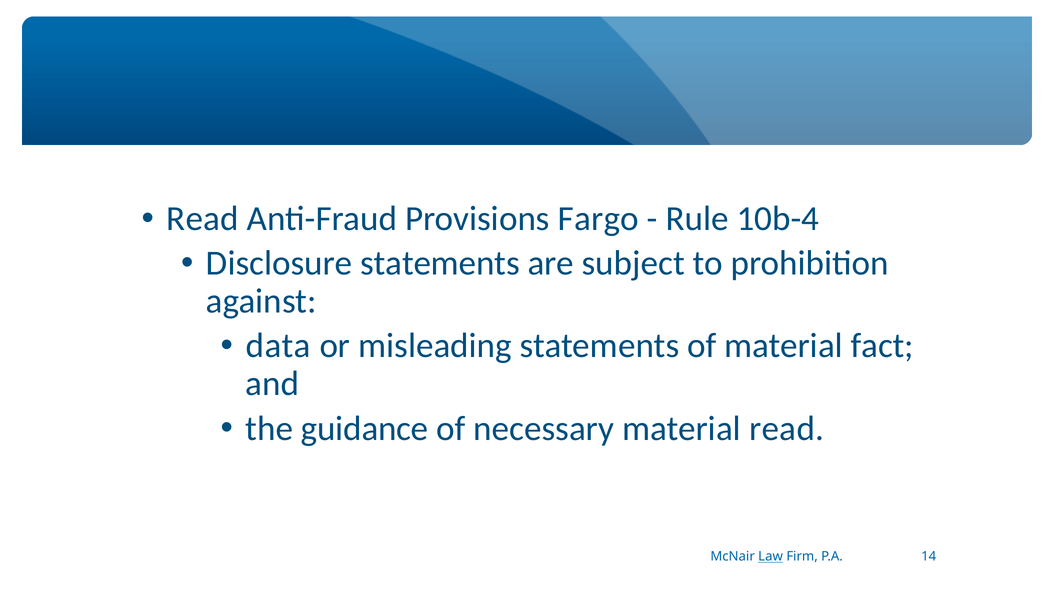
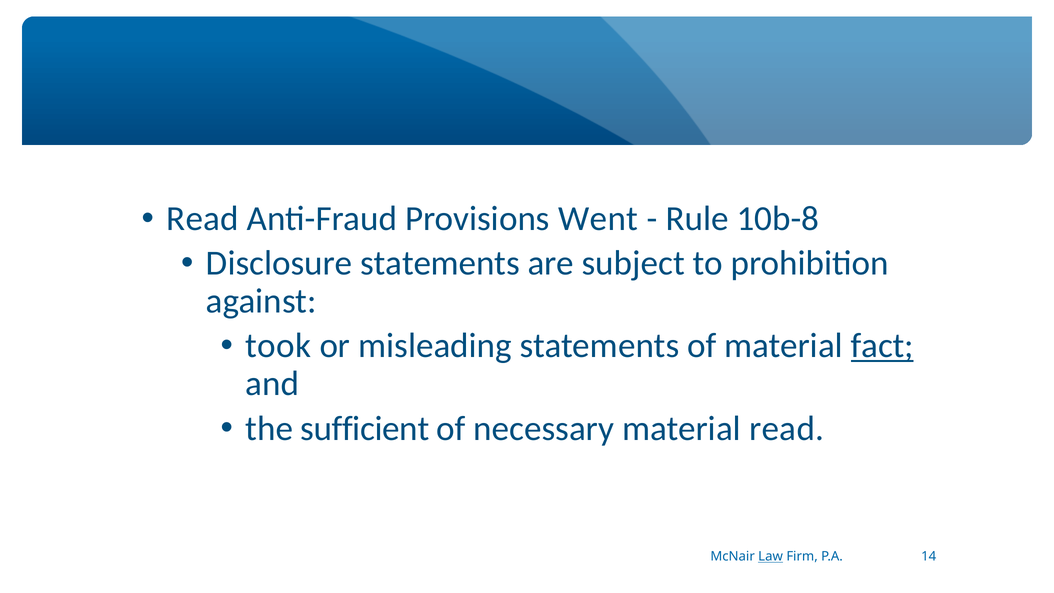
Fargo: Fargo -> Went
10b-4: 10b-4 -> 10b-8
data: data -> took
fact underline: none -> present
guidance: guidance -> sufficient
